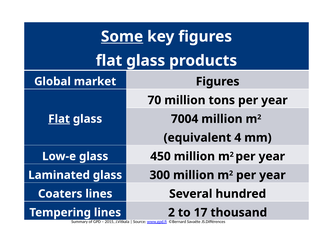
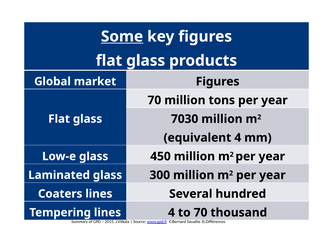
Flat at (59, 119) underline: present -> none
7004: 7004 -> 7030
2 at (171, 212): 2 -> 4
to 17: 17 -> 70
